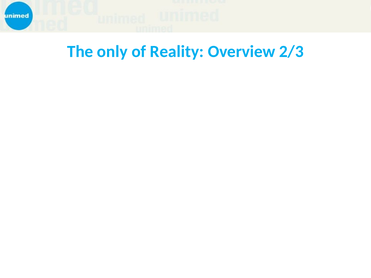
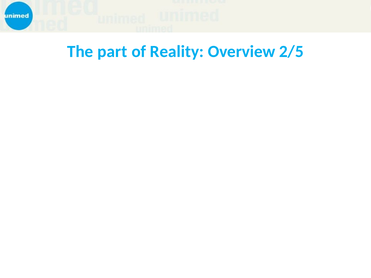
only: only -> part
2/3: 2/3 -> 2/5
